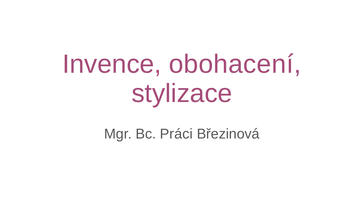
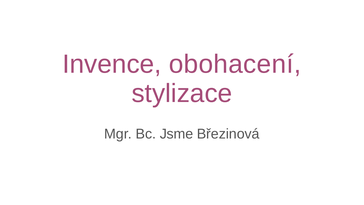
Práci: Práci -> Jsme
